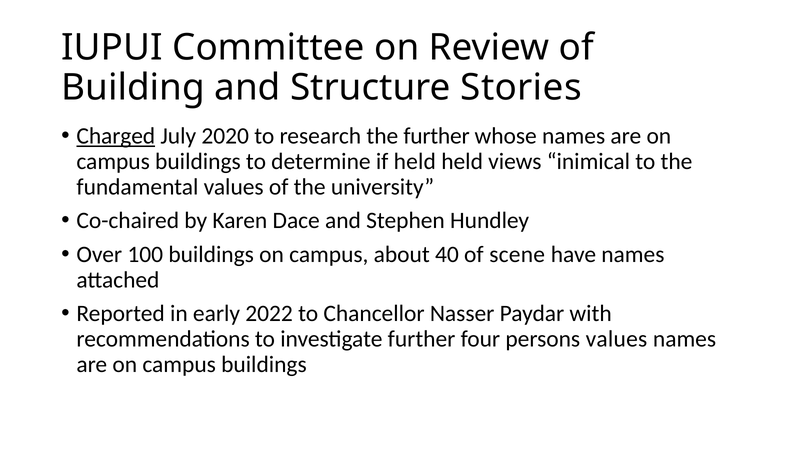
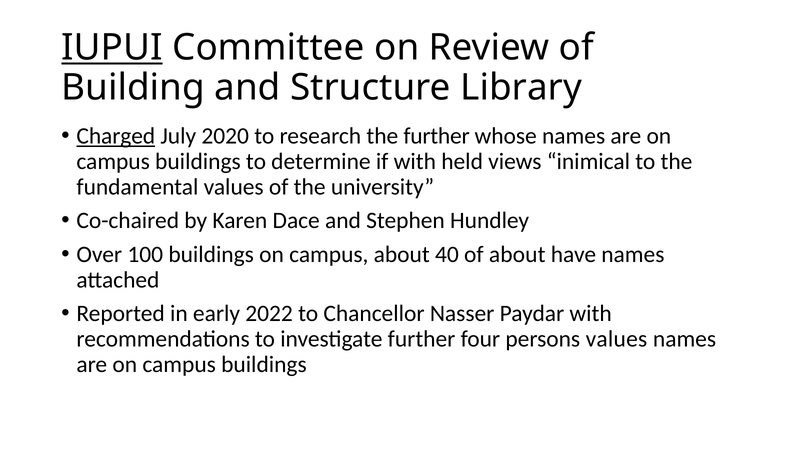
IUPUI underline: none -> present
Stories: Stories -> Library
if held: held -> with
of scene: scene -> about
